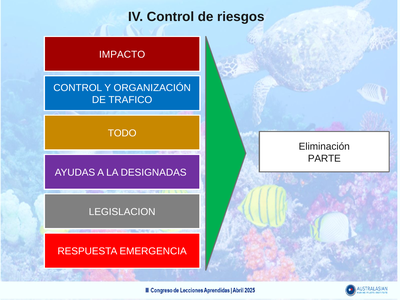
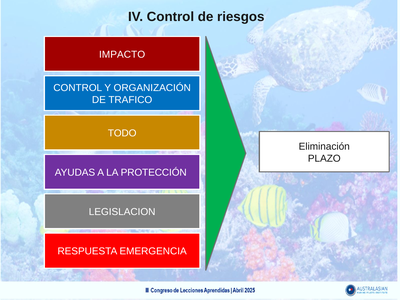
PARTE: PARTE -> PLAZO
DESIGNADAS: DESIGNADAS -> PROTECCIÓN
